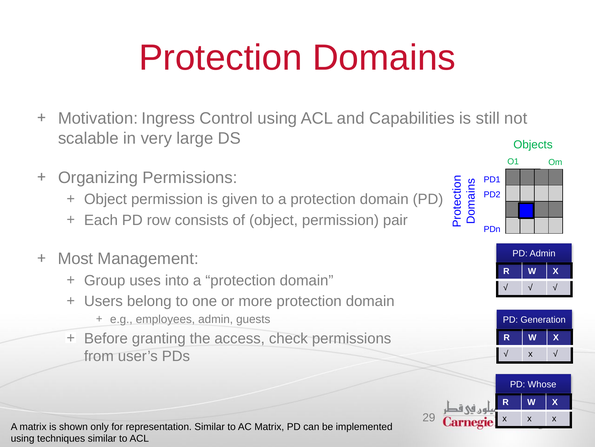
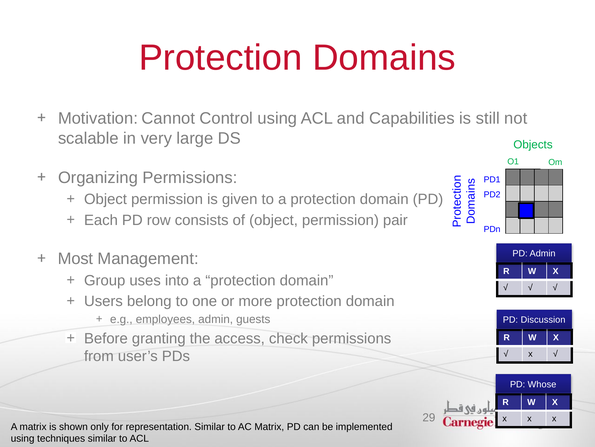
Ingress: Ingress -> Cannot
Generation: Generation -> Discussion
